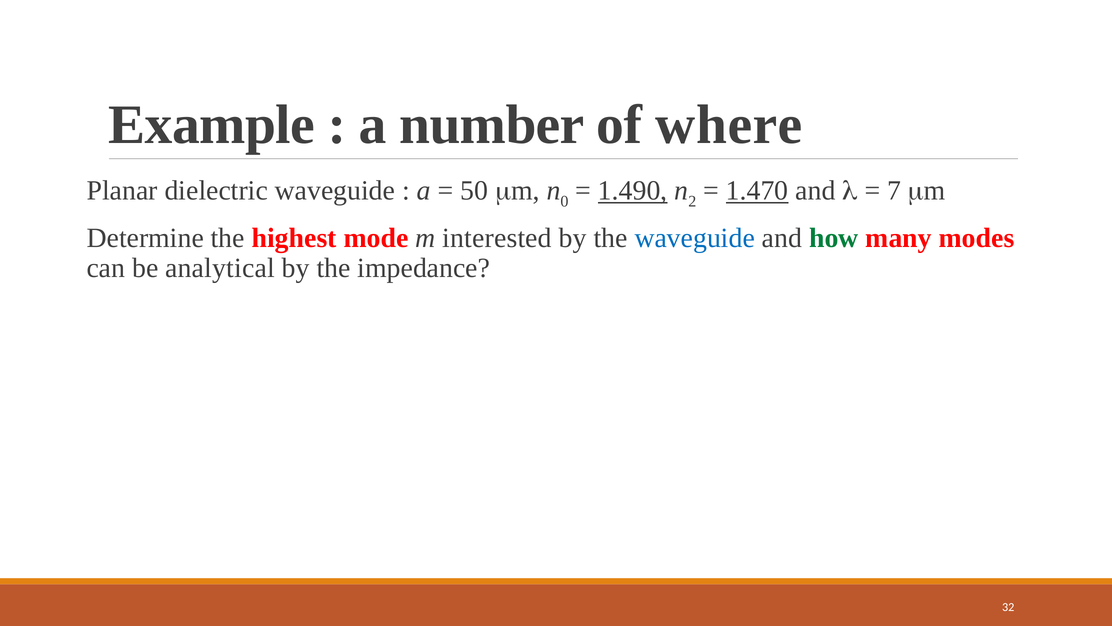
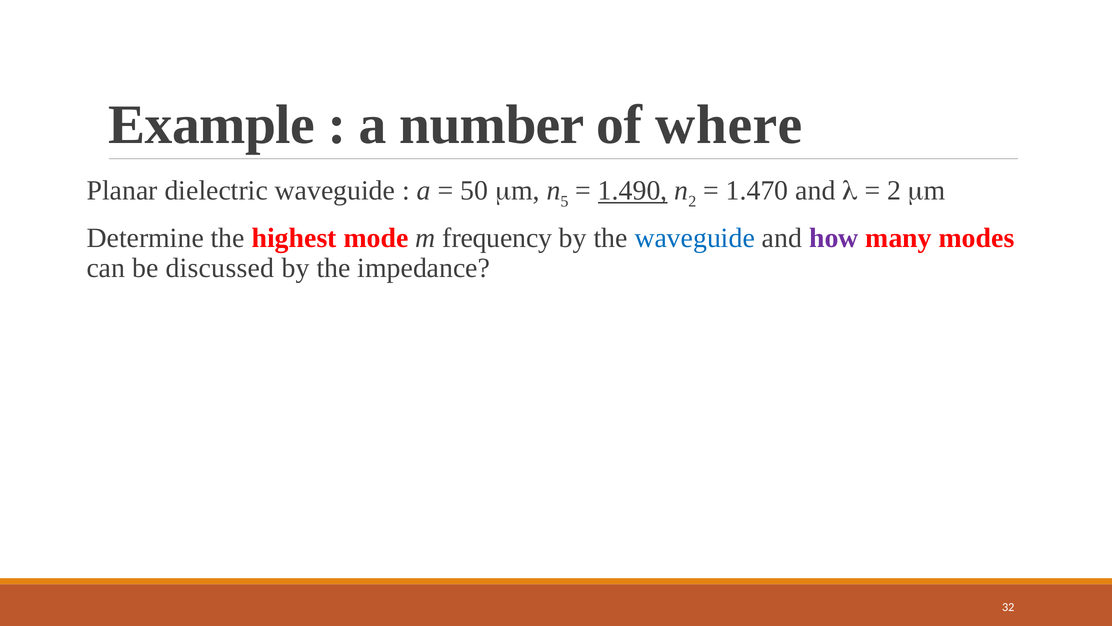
0: 0 -> 5
1.470 underline: present -> none
7 at (894, 191): 7 -> 2
interested: interested -> frequency
how colour: green -> purple
analytical: analytical -> discussed
